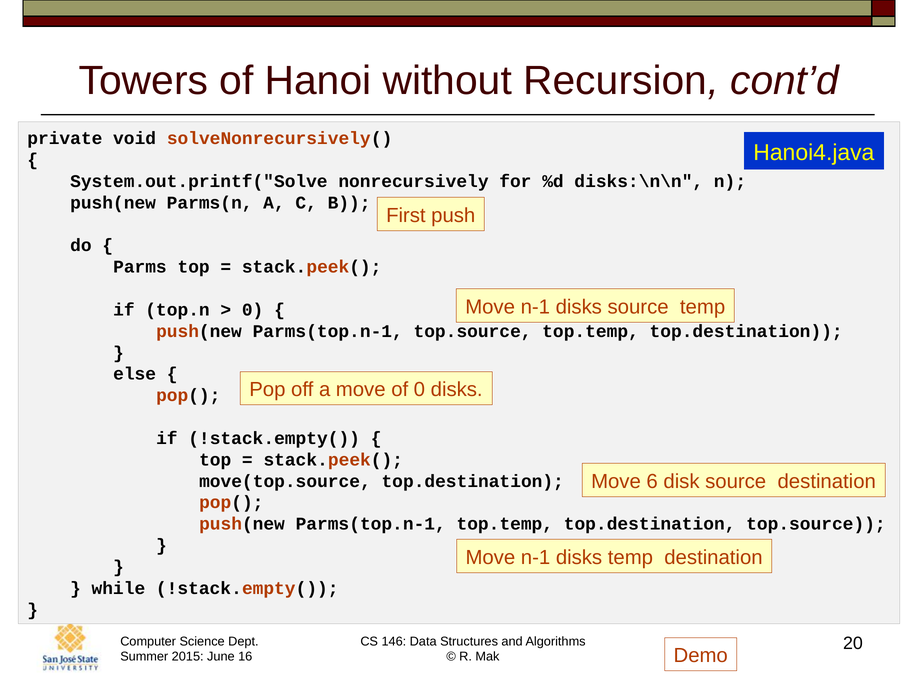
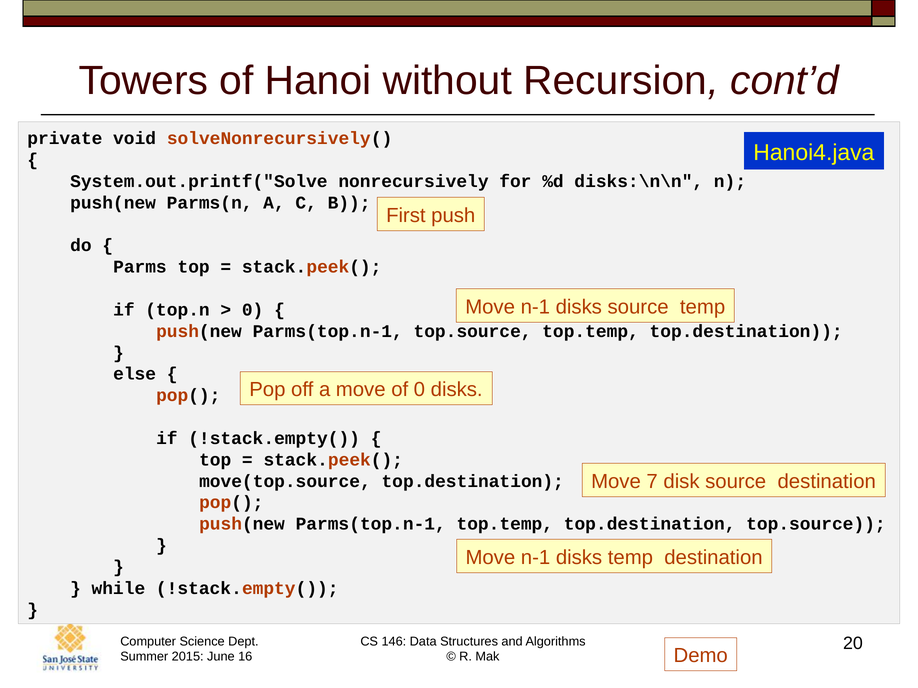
6: 6 -> 7
